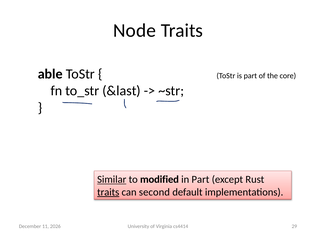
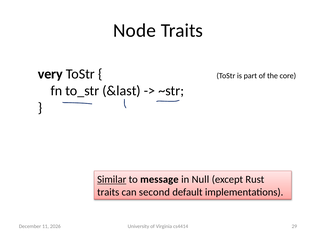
able: able -> very
modified: modified -> message
in Part: Part -> Null
traits at (108, 192) underline: present -> none
